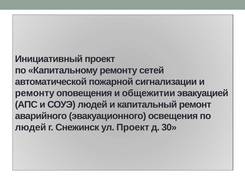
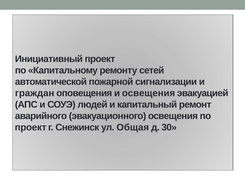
ремонту at (35, 93): ремонту -> граждан
и общежитии: общежитии -> освещения
людей at (31, 128): людей -> проект
ул Проект: Проект -> Общая
